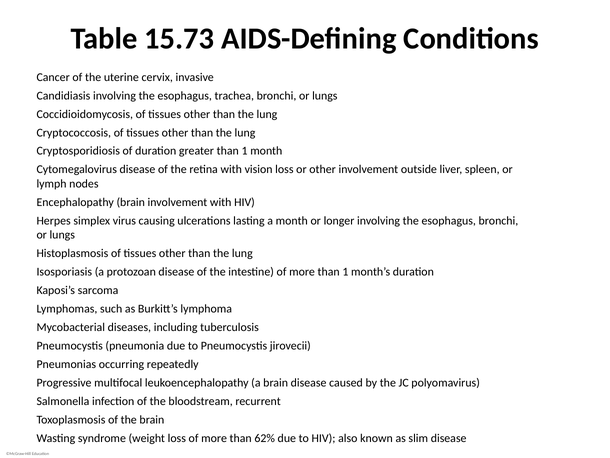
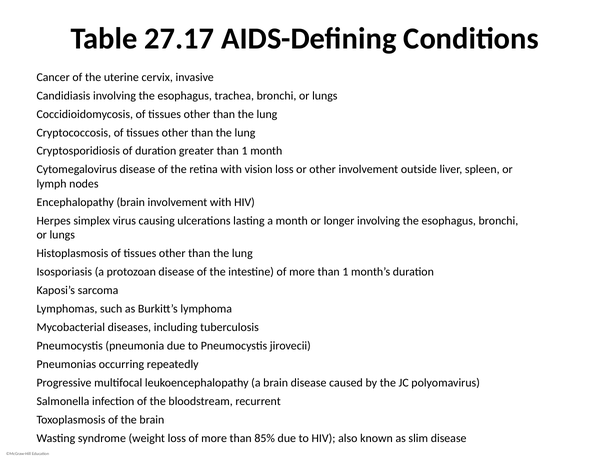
15.73: 15.73 -> 27.17
62%: 62% -> 85%
